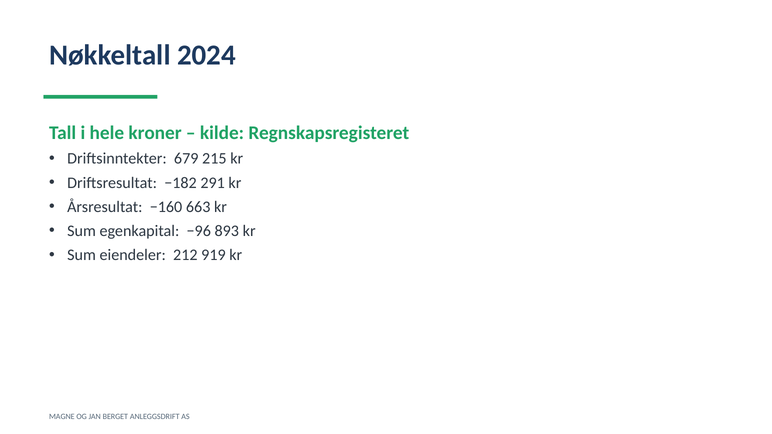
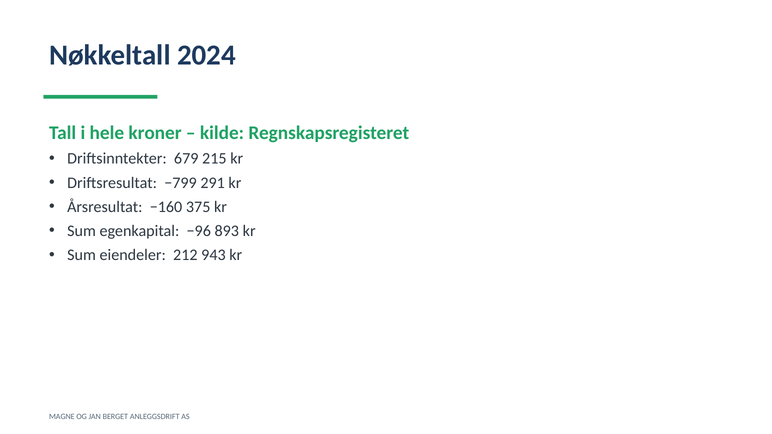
−182: −182 -> −799
663: 663 -> 375
919: 919 -> 943
